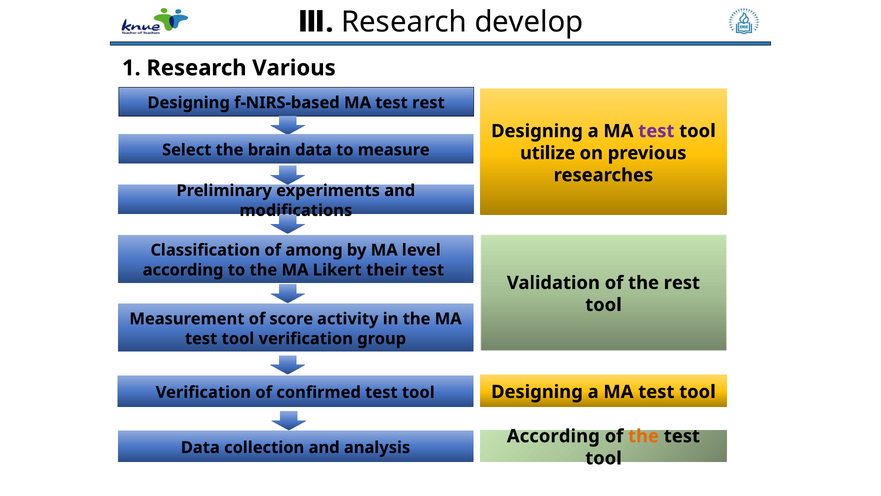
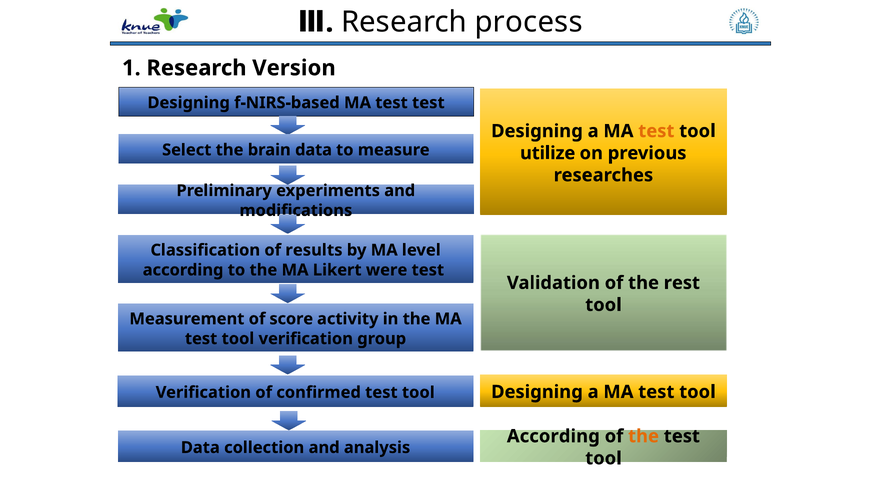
develop: develop -> process
Various: Various -> Version
test rest: rest -> test
test at (656, 131) colour: purple -> orange
among: among -> results
their: their -> were
